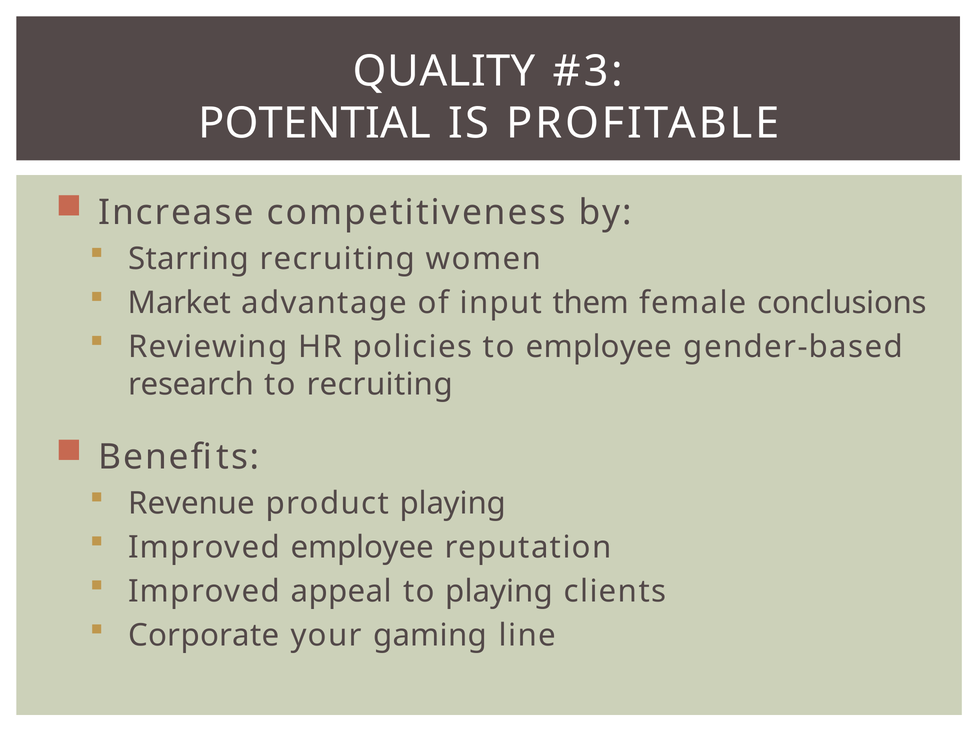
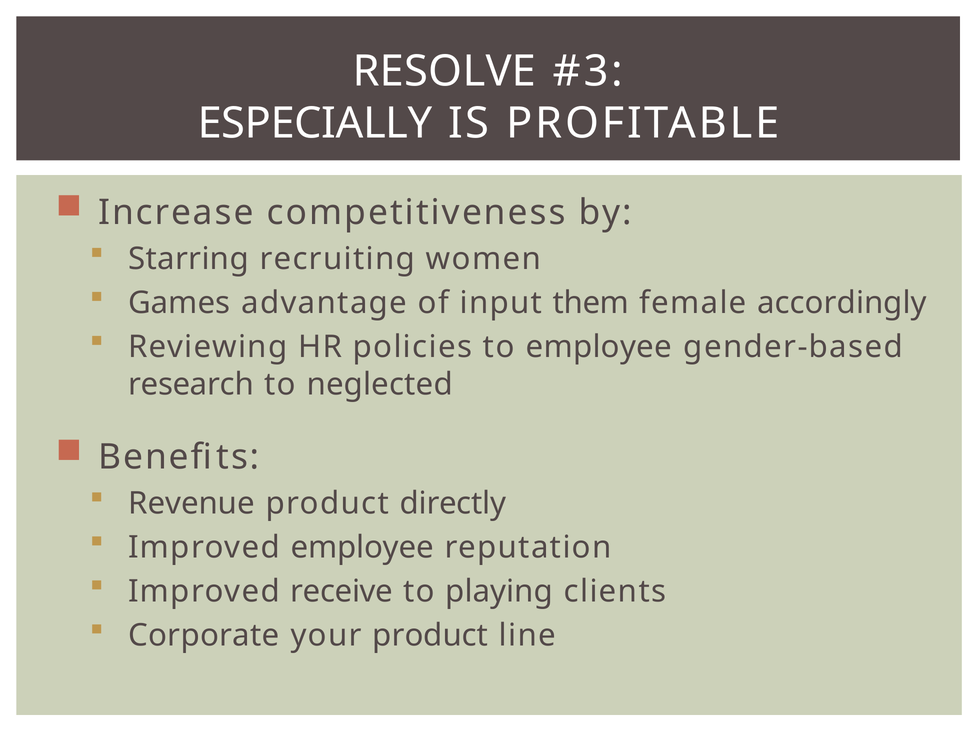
QUALITY: QUALITY -> RESOLVE
POTENTIAL: POTENTIAL -> ESPECIALLY
Market: Market -> Games
conclusions: conclusions -> accordingly
to recruiting: recruiting -> neglected
product playing: playing -> directly
appeal: appeal -> receive
your gaming: gaming -> product
